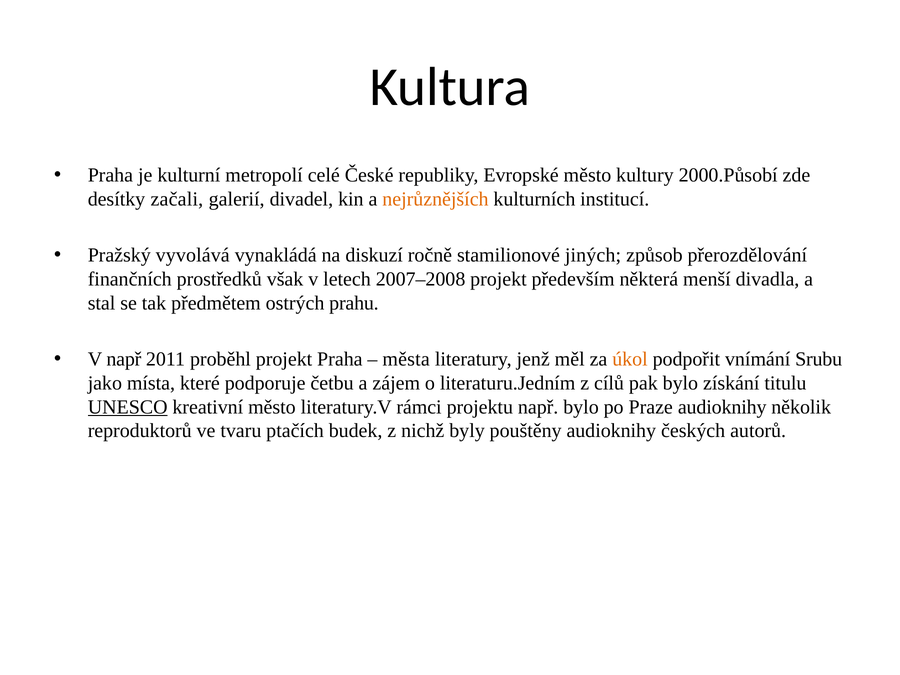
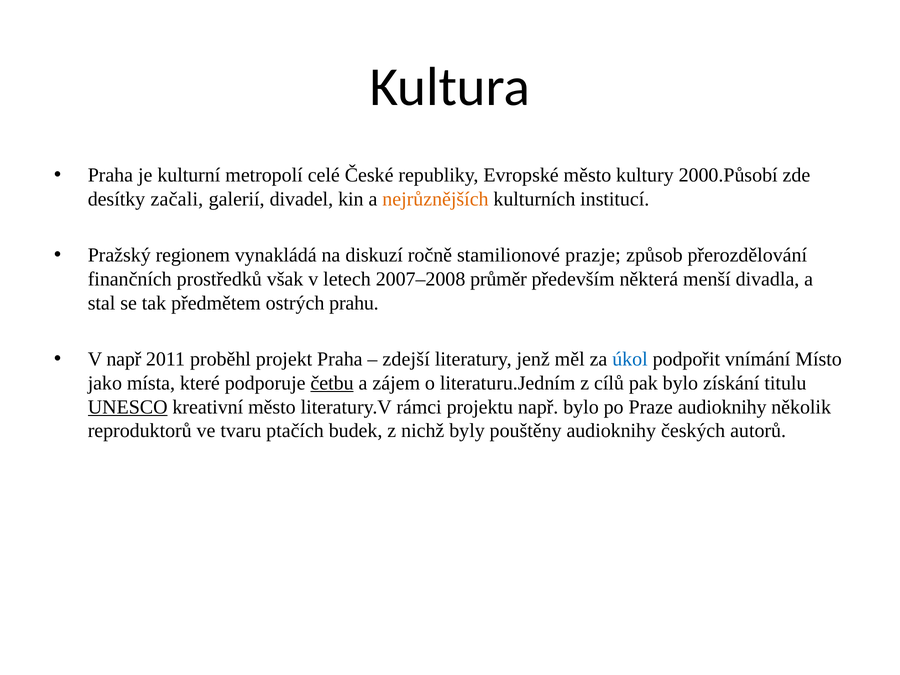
vyvolává: vyvolává -> regionem
jiných: jiných -> prazje
2007–2008 projekt: projekt -> průměr
města: města -> zdejší
úkol colour: orange -> blue
Srubu: Srubu -> Místo
četbu underline: none -> present
